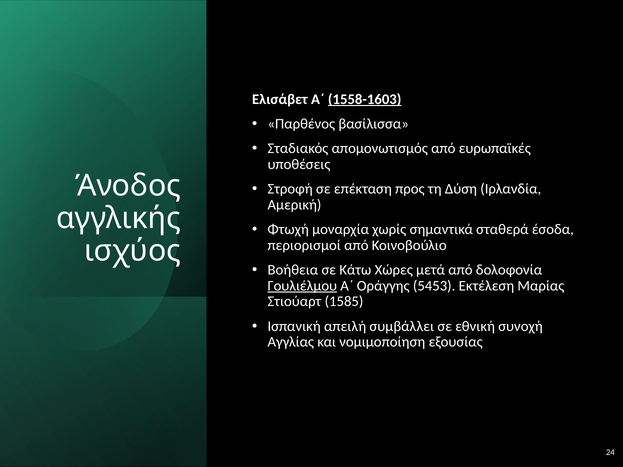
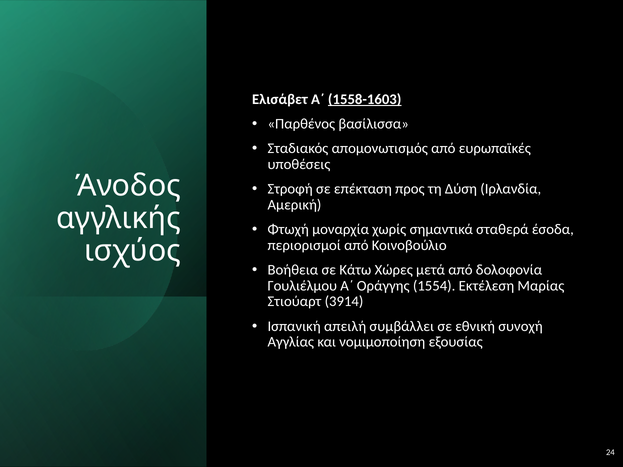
Γουλιέλμου underline: present -> none
5453: 5453 -> 1554
1585: 1585 -> 3914
